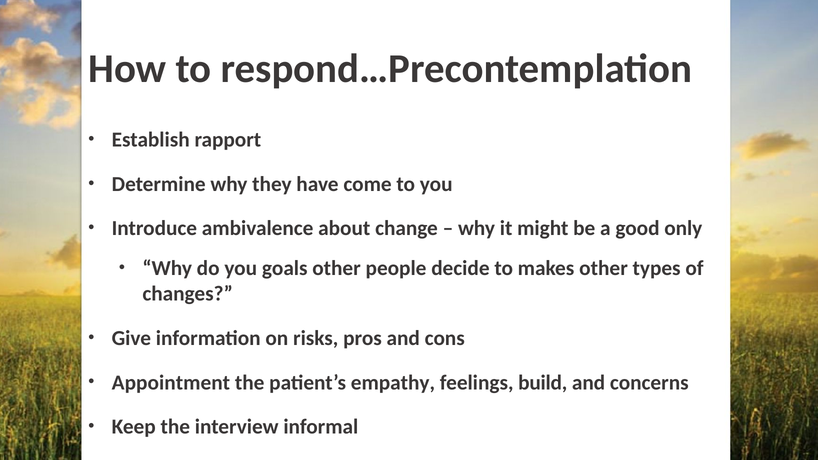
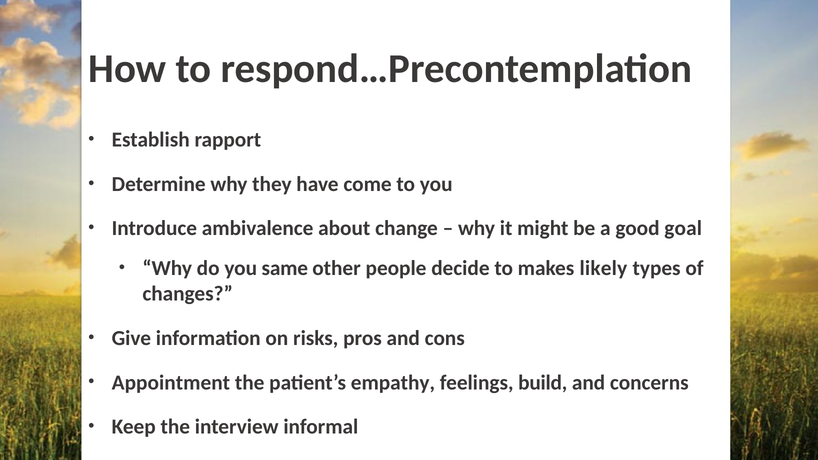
only: only -> goal
goals: goals -> same
makes other: other -> likely
